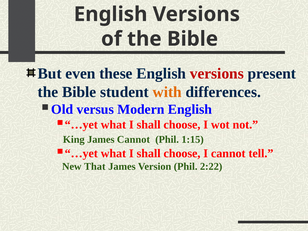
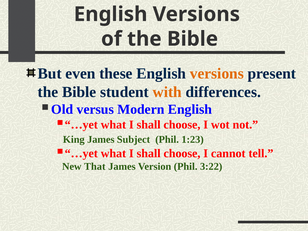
versions at (217, 73) colour: red -> orange
James Cannot: Cannot -> Subject
1:15: 1:15 -> 1:23
2:22: 2:22 -> 3:22
